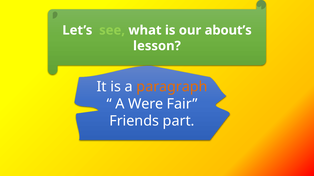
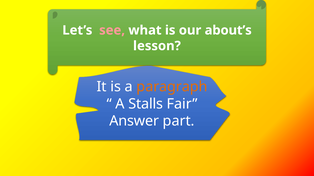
see colour: light green -> pink
Were: Were -> Stalls
Friends: Friends -> Answer
